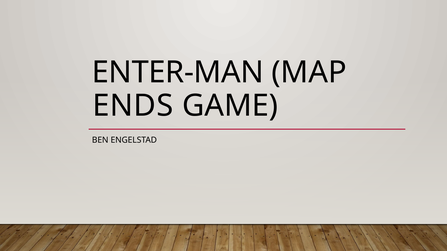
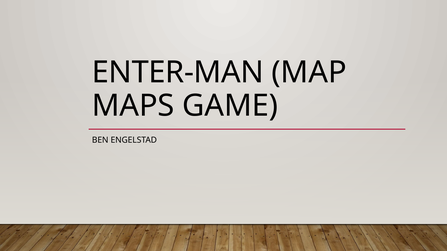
ENDS: ENDS -> MAPS
